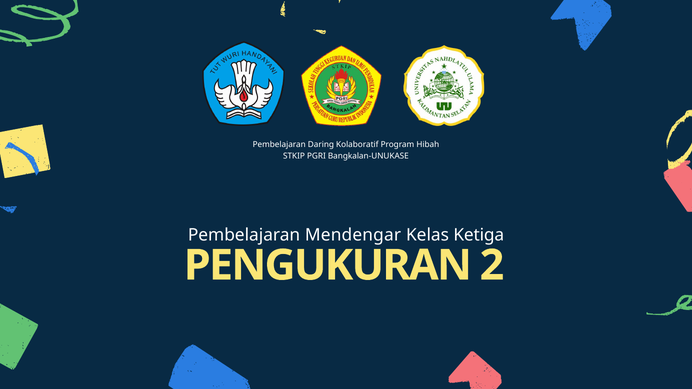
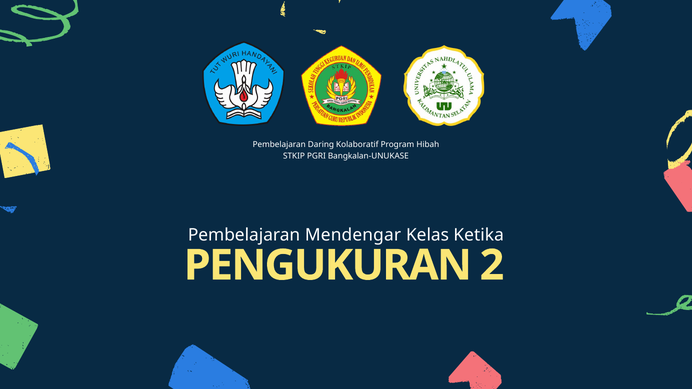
Ketiga: Ketiga -> Ketika
